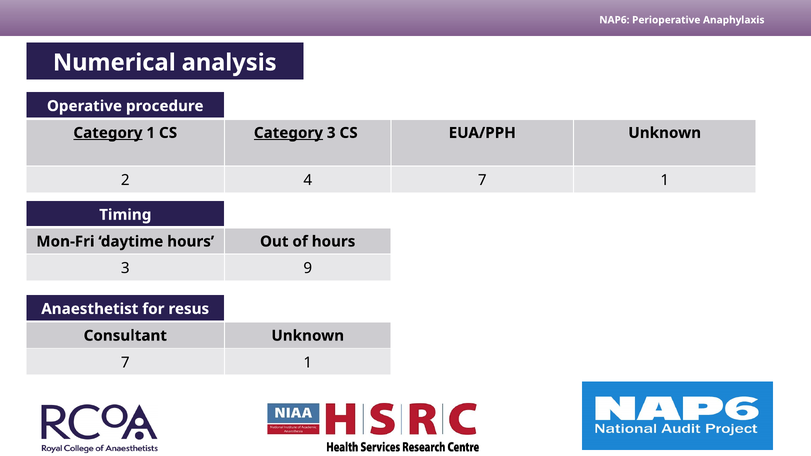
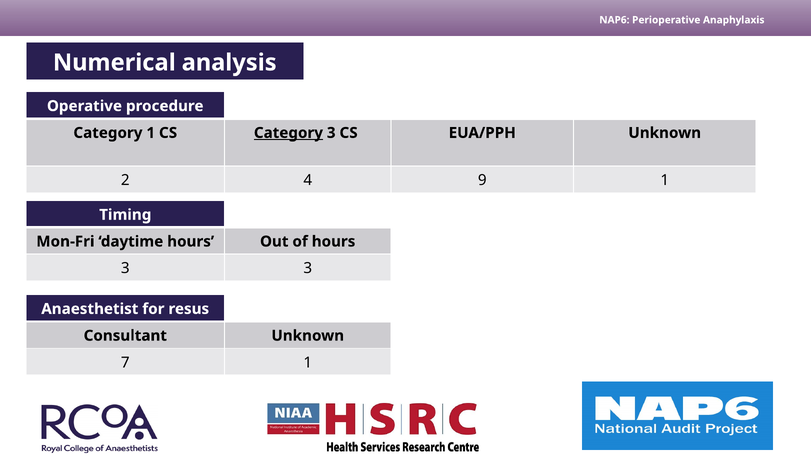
Category at (108, 133) underline: present -> none
4 7: 7 -> 9
3 9: 9 -> 3
